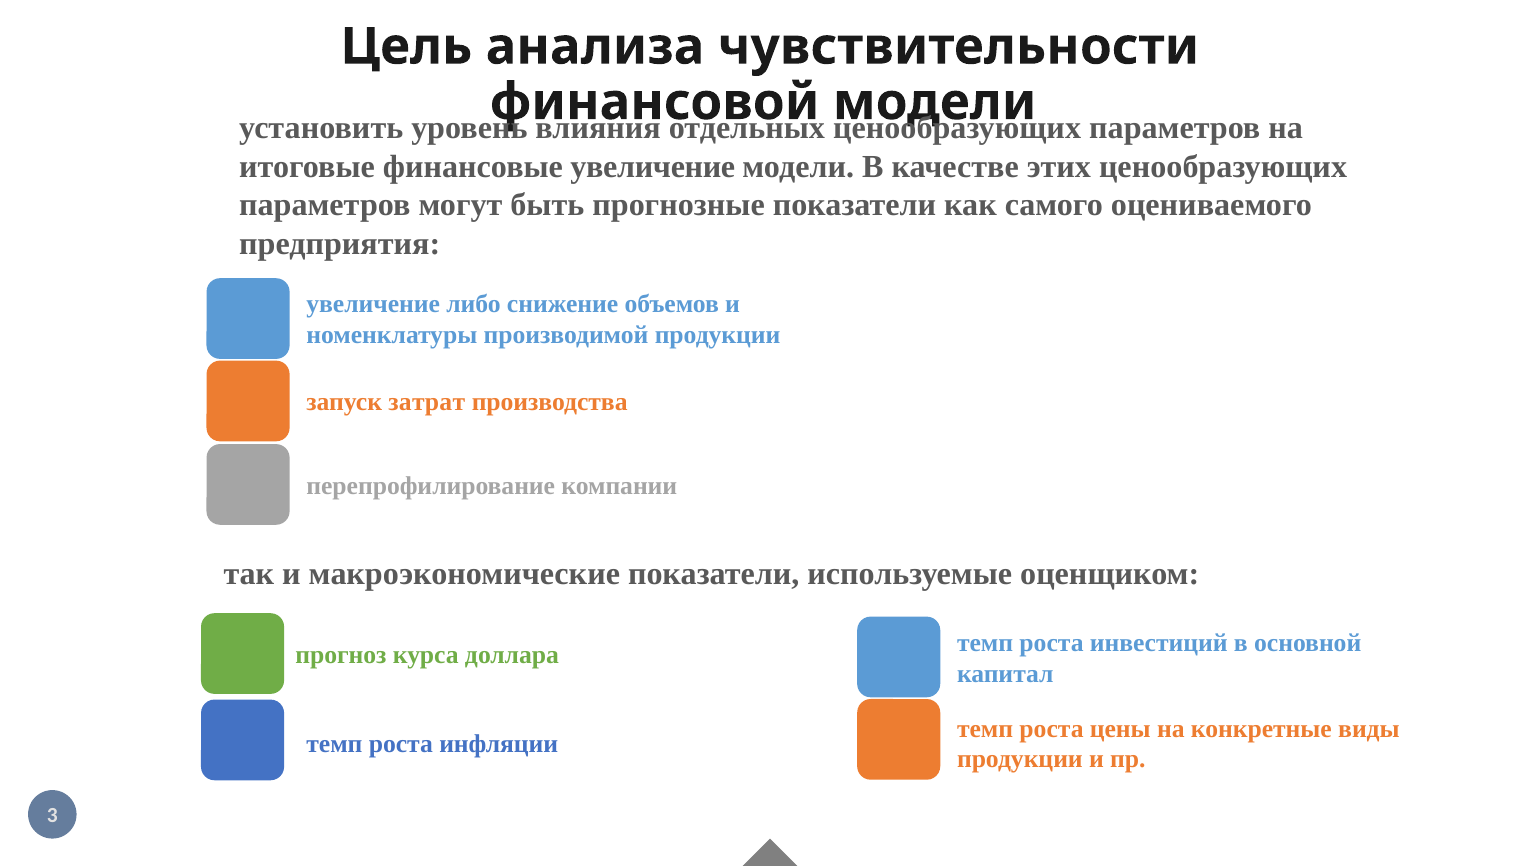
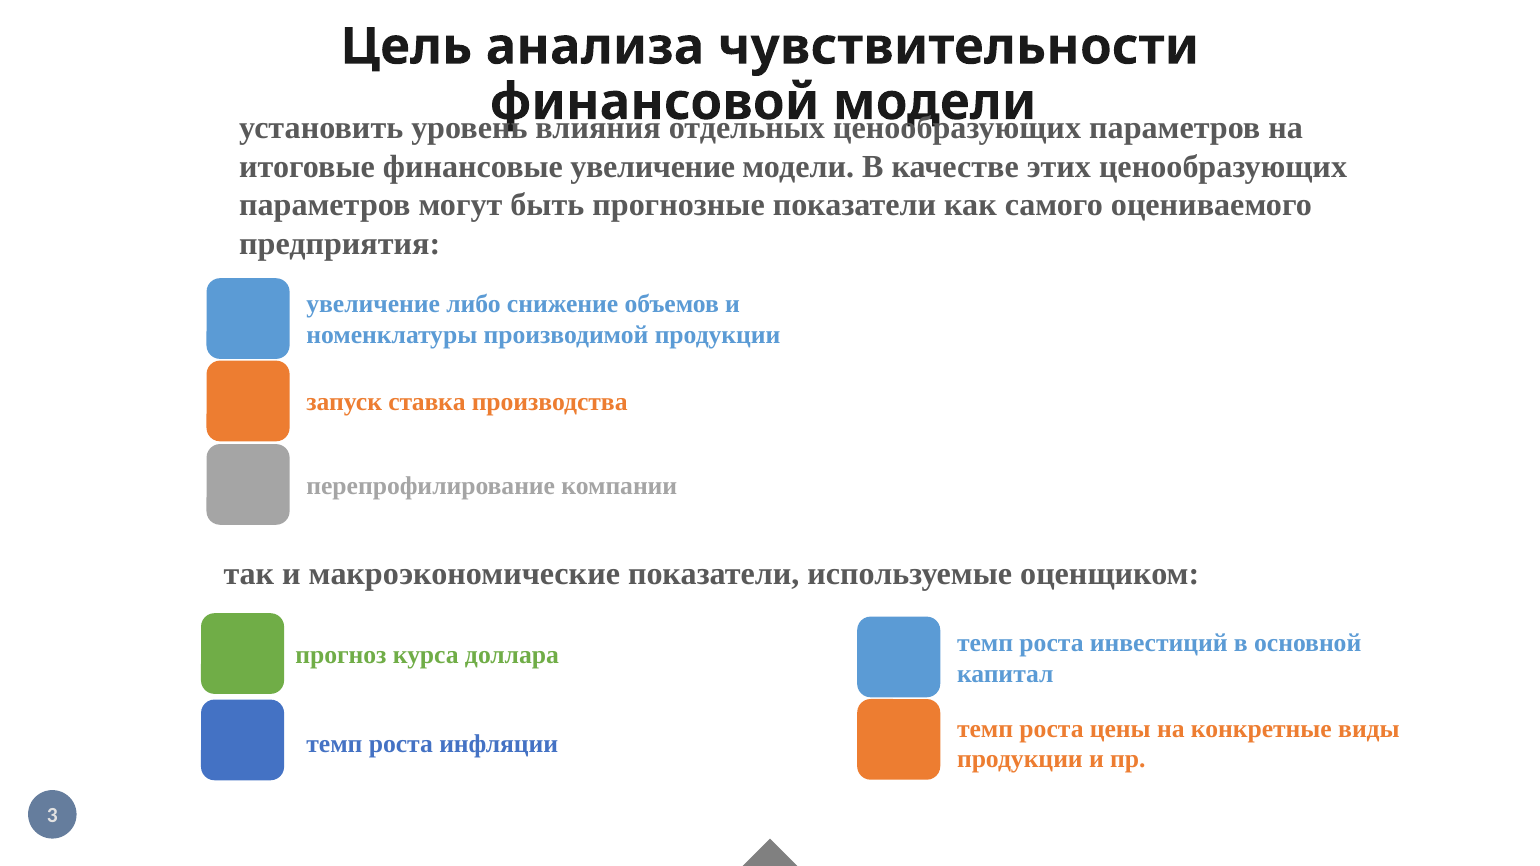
затрат: затрат -> ставка
